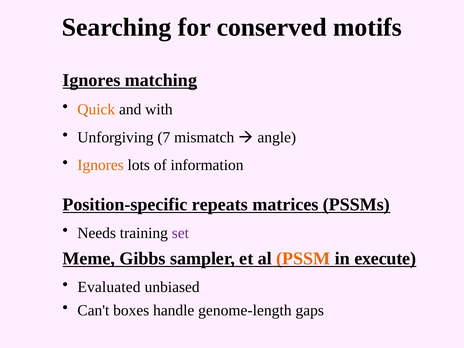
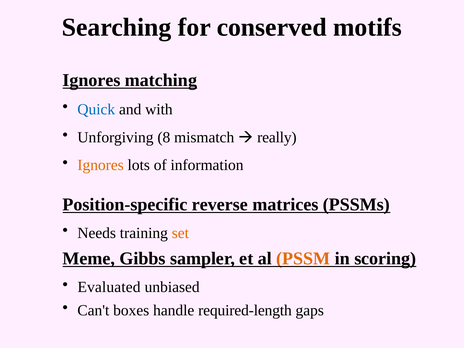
Quick colour: orange -> blue
7: 7 -> 8
angle: angle -> really
repeats: repeats -> reverse
set colour: purple -> orange
execute: execute -> scoring
genome-length: genome-length -> required-length
